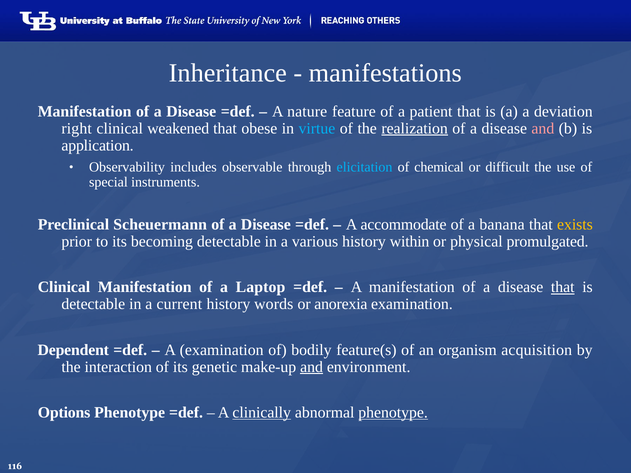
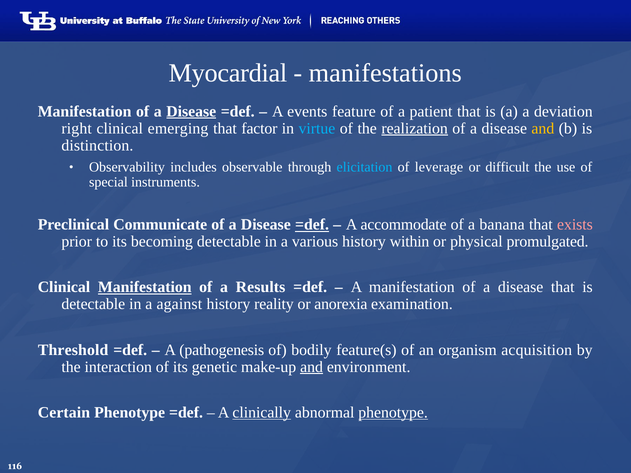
Inheritance: Inheritance -> Myocardial
Disease at (191, 111) underline: none -> present
nature: nature -> events
weakened: weakened -> emerging
obese: obese -> factor
and at (543, 128) colour: pink -> yellow
application: application -> distinction
chemical: chemical -> leverage
Scheuermann: Scheuermann -> Communicate
=def at (312, 225) underline: none -> present
exists colour: yellow -> pink
Manifestation at (145, 287) underline: none -> present
Laptop: Laptop -> Results
that at (563, 287) underline: present -> none
current: current -> against
words: words -> reality
Dependent: Dependent -> Threshold
A examination: examination -> pathogenesis
Options: Options -> Certain
